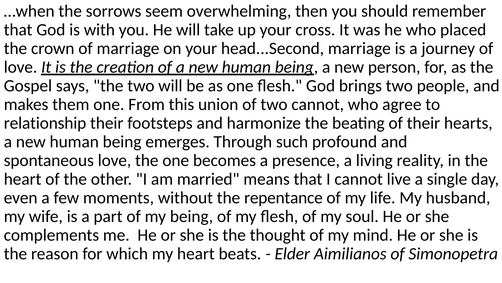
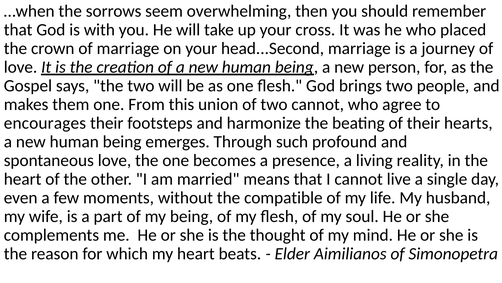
relationship: relationship -> encourages
repentance: repentance -> compatible
